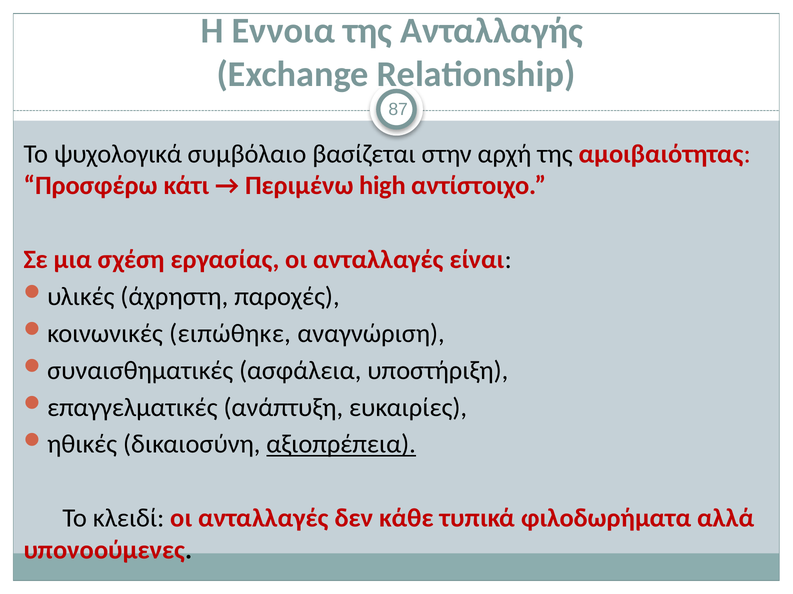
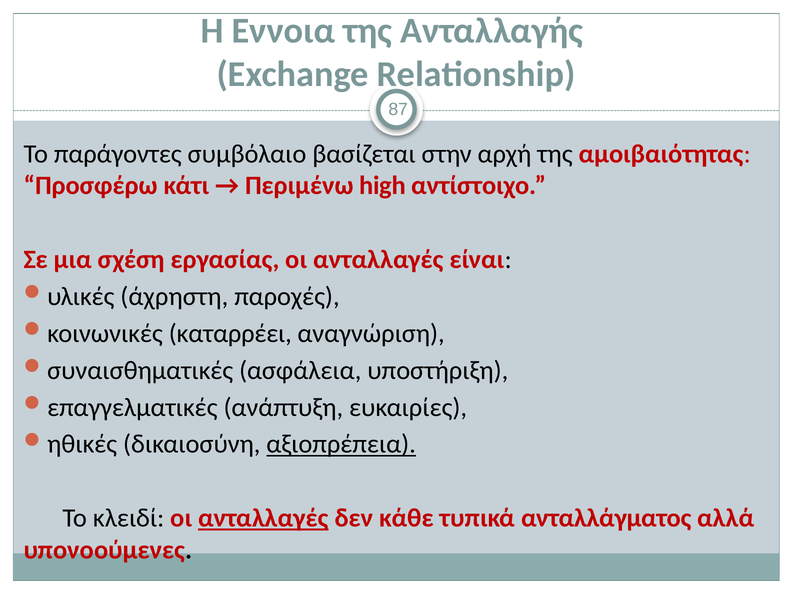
ψυχολογικά: ψυχολογικά -> παράγοντες
ειπώθηκε: ειπώθηκε -> καταρρέει
ανταλλαγές at (263, 519) underline: none -> present
φιλοδωρήματα: φιλοδωρήματα -> ανταλλάγματος
